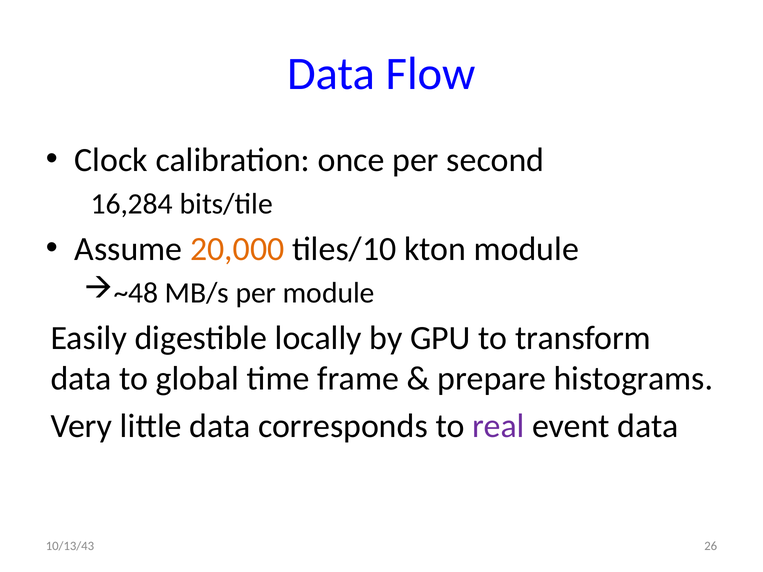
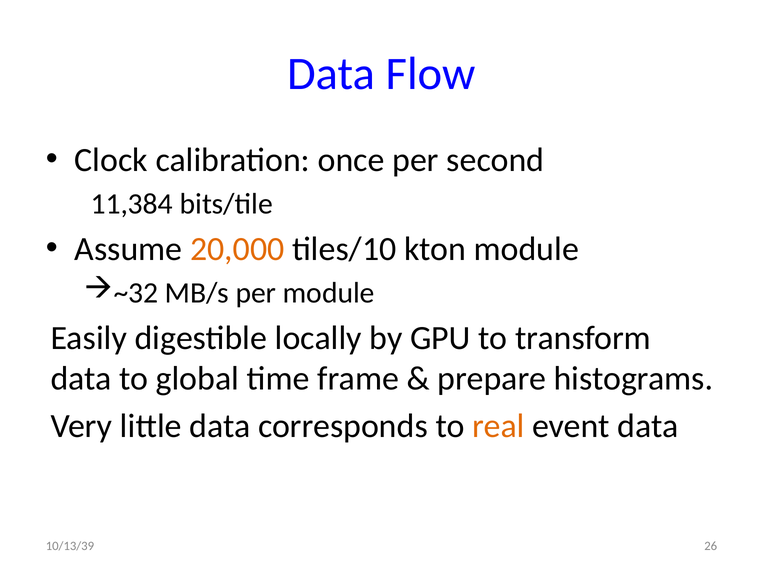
16,284: 16,284 -> 11,384
~48: ~48 -> ~32
real colour: purple -> orange
10/13/43: 10/13/43 -> 10/13/39
